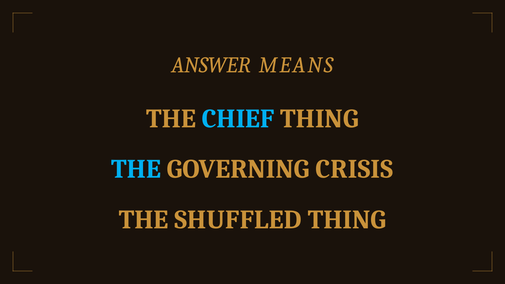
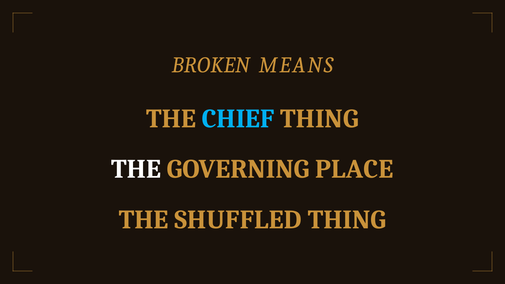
ANSWER: ANSWER -> BROKEN
THE at (136, 169) colour: light blue -> white
CRISIS: CRISIS -> PLACE
